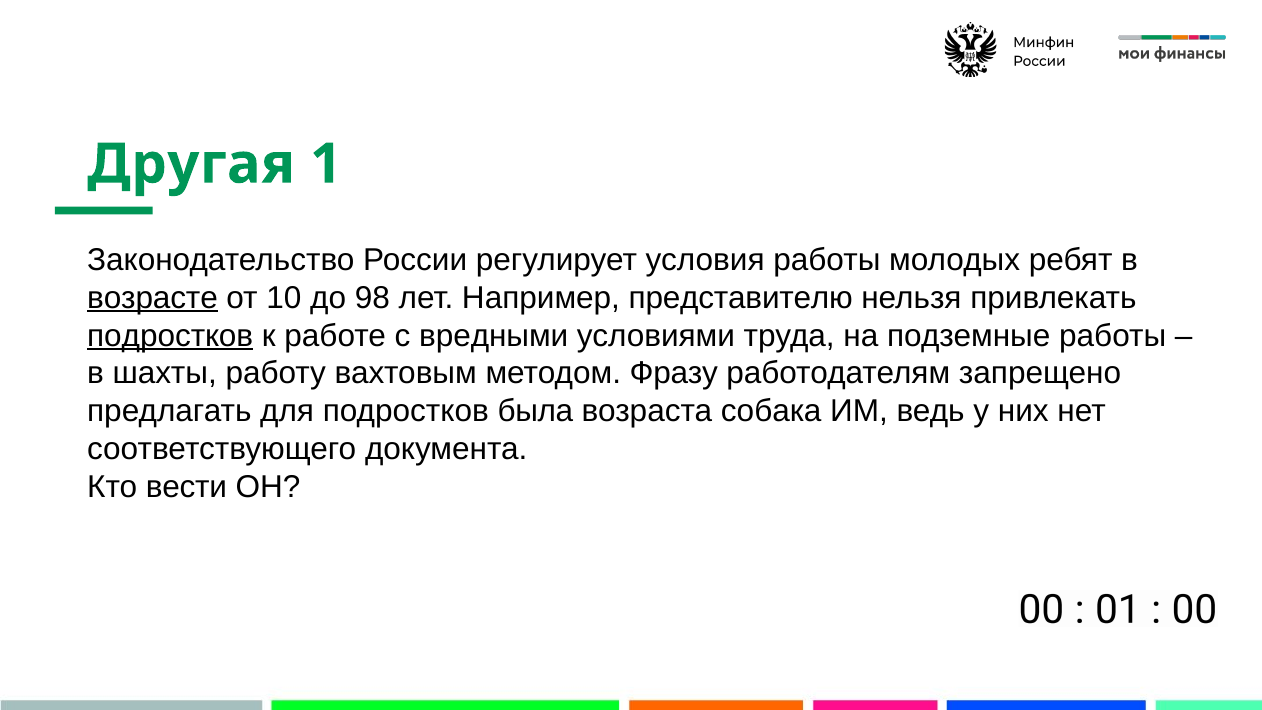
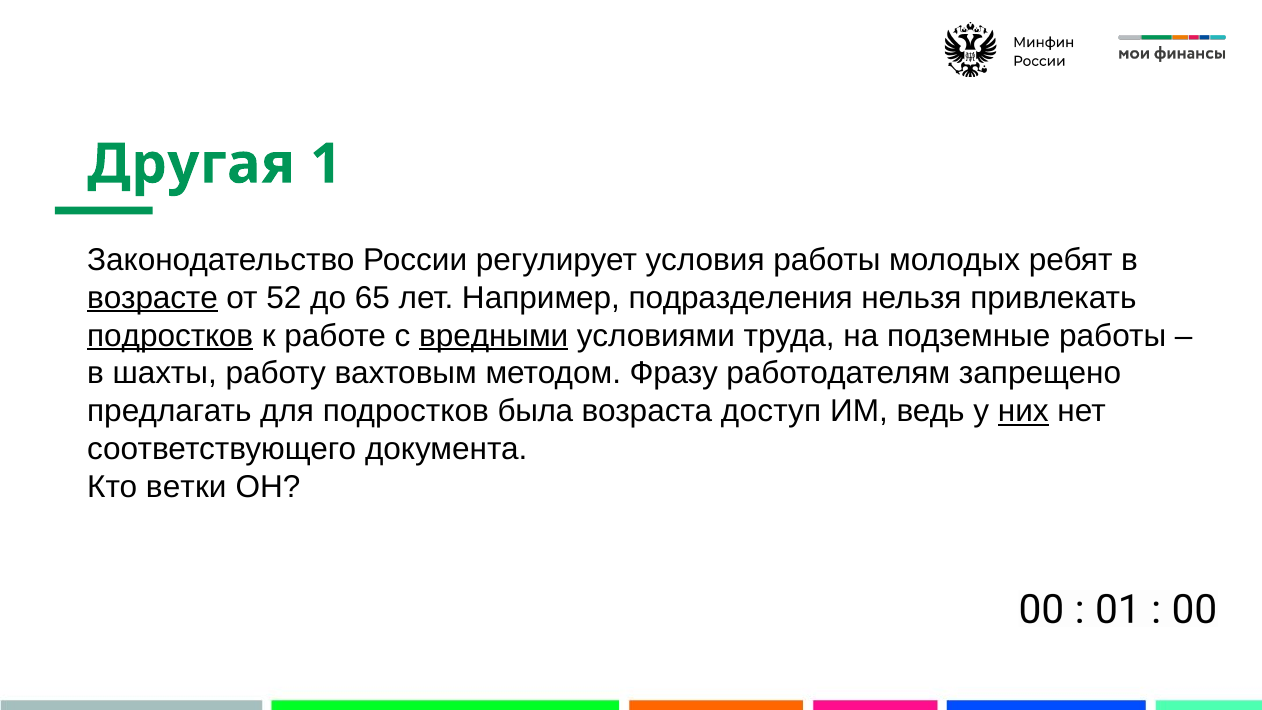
10: 10 -> 52
98: 98 -> 65
представителю: представителю -> подразделения
вредными underline: none -> present
собака: собака -> доступ
них underline: none -> present
вести: вести -> ветки
